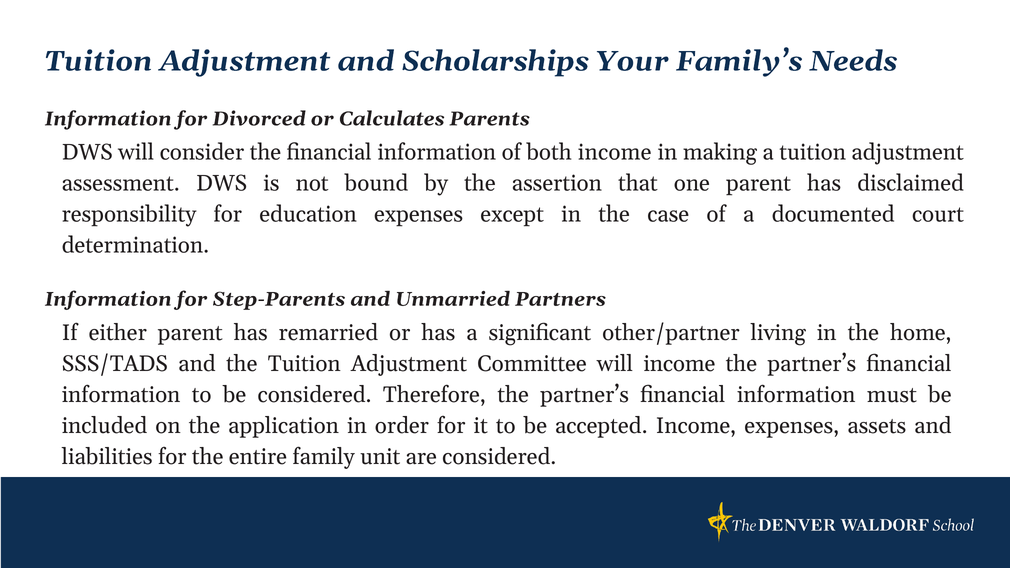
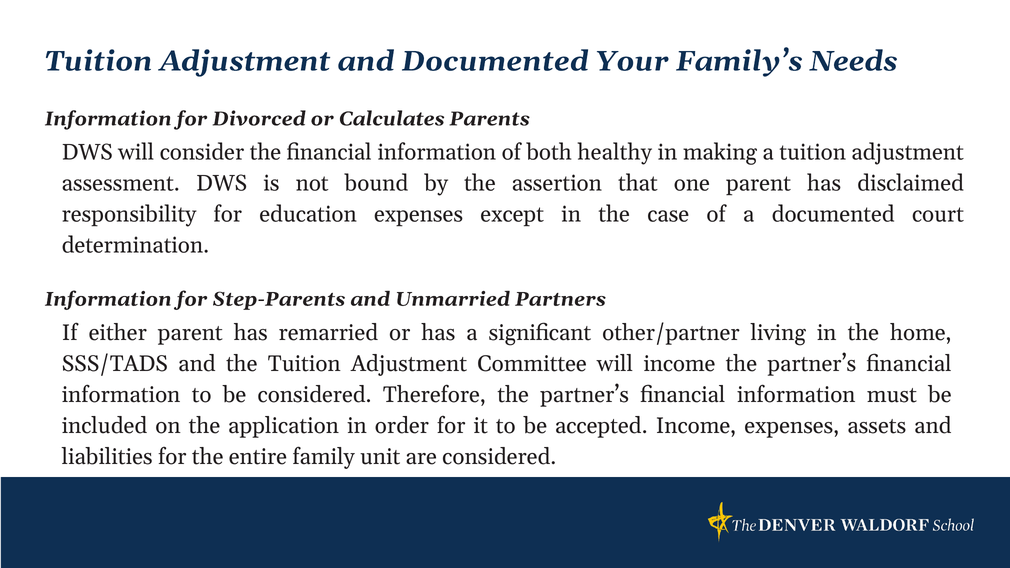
and Scholarships: Scholarships -> Documented
both income: income -> healthy
